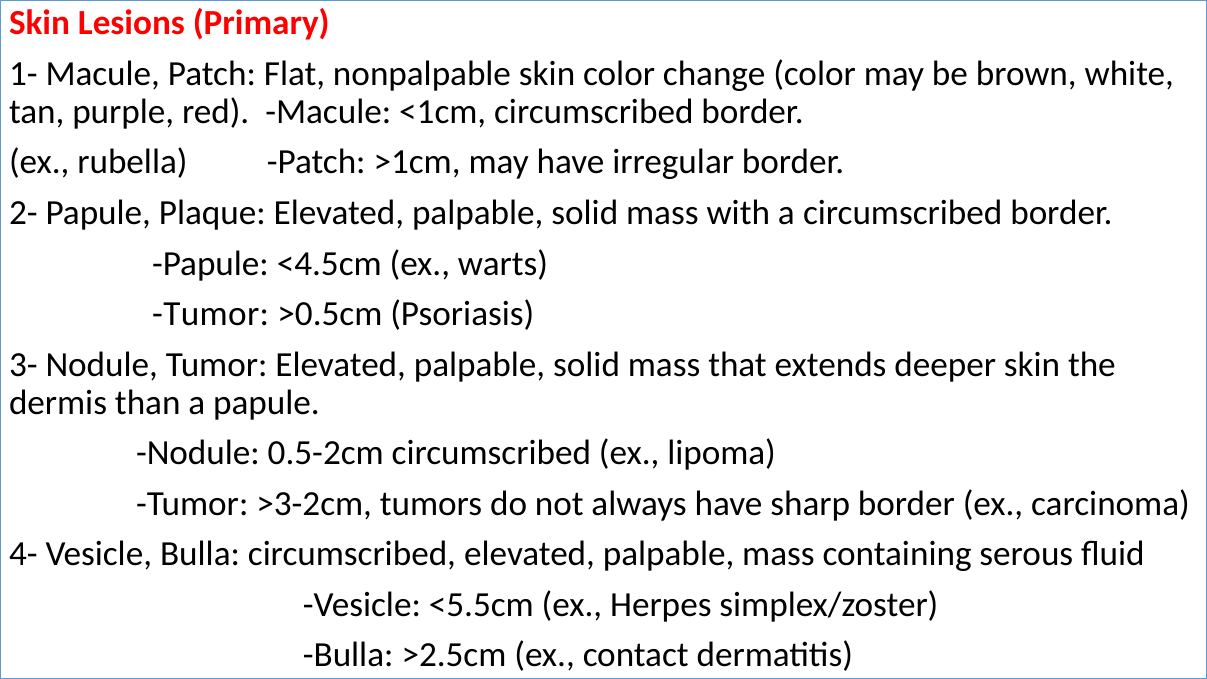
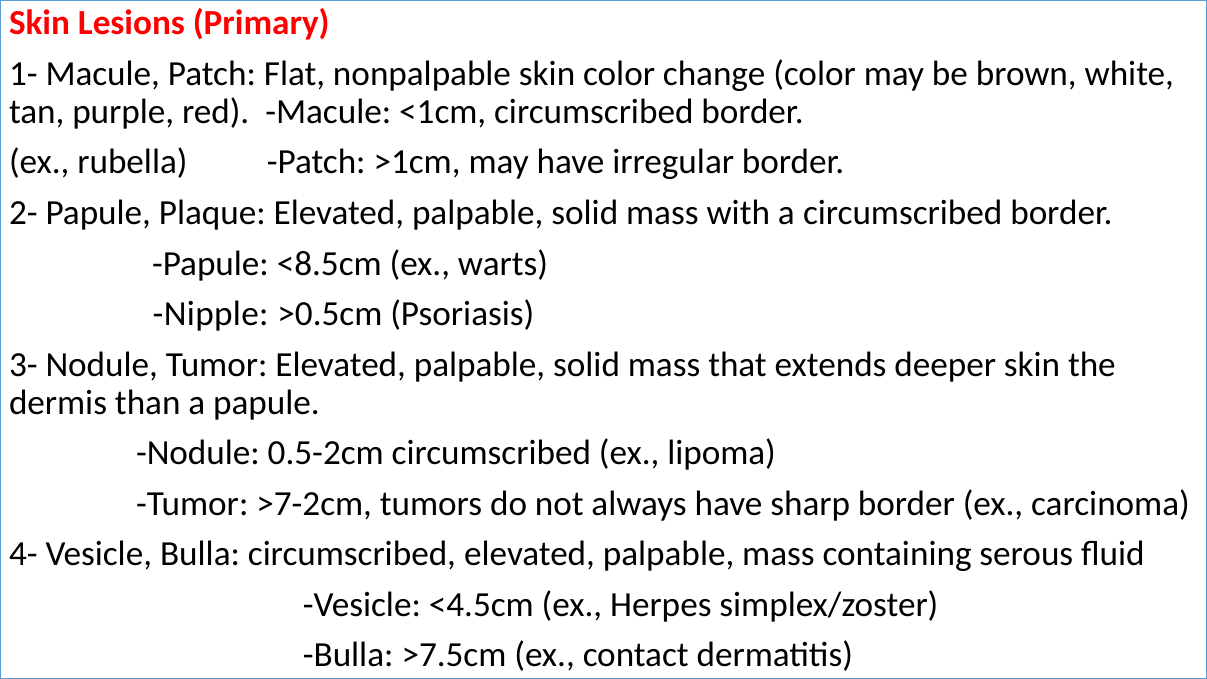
<4.5cm: <4.5cm -> <8.5cm
Tumor at (211, 314): Tumor -> Nipple
>3-2cm: >3-2cm -> >7-2cm
<5.5cm: <5.5cm -> <4.5cm
>2.5cm: >2.5cm -> >7.5cm
